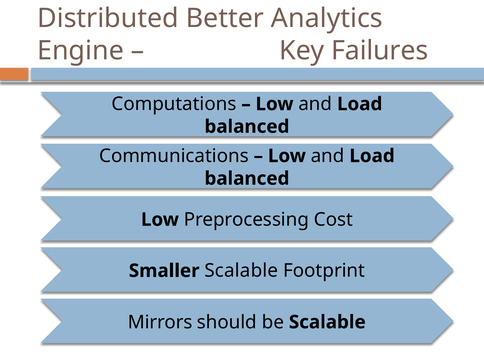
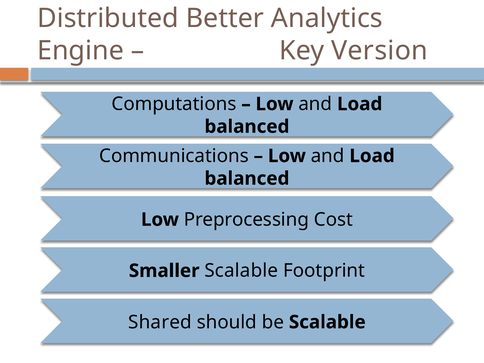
Failures: Failures -> Version
Mirrors: Mirrors -> Shared
